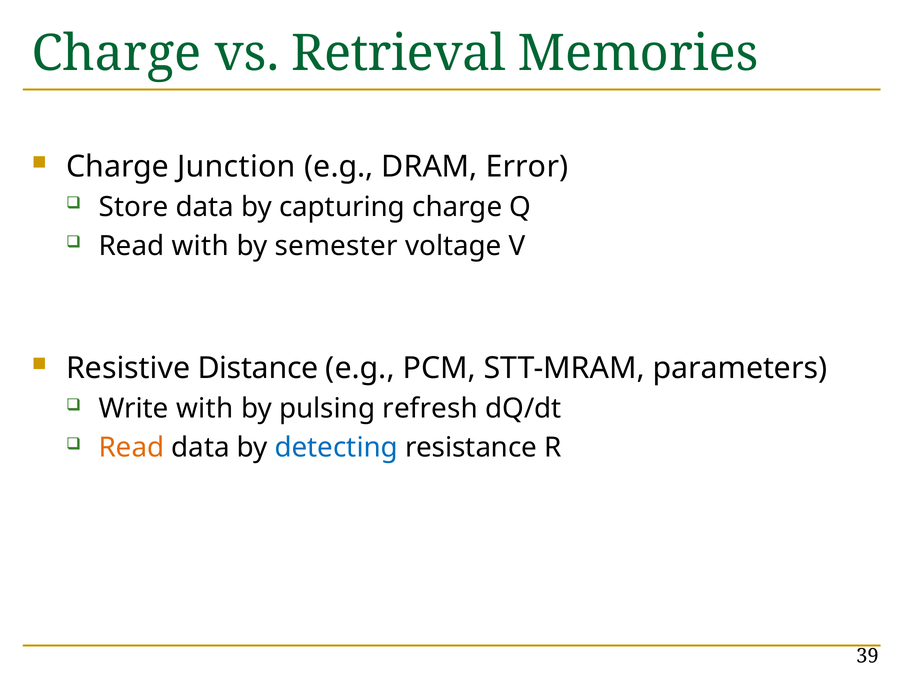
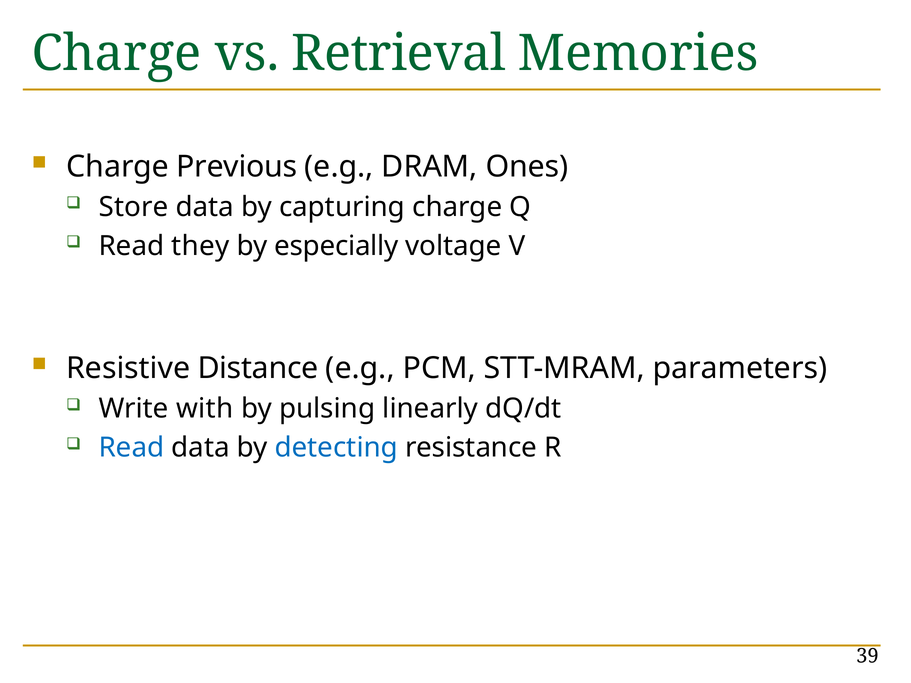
Junction: Junction -> Previous
Error: Error -> Ones
Read with: with -> they
semester: semester -> especially
refresh: refresh -> linearly
Read at (131, 448) colour: orange -> blue
